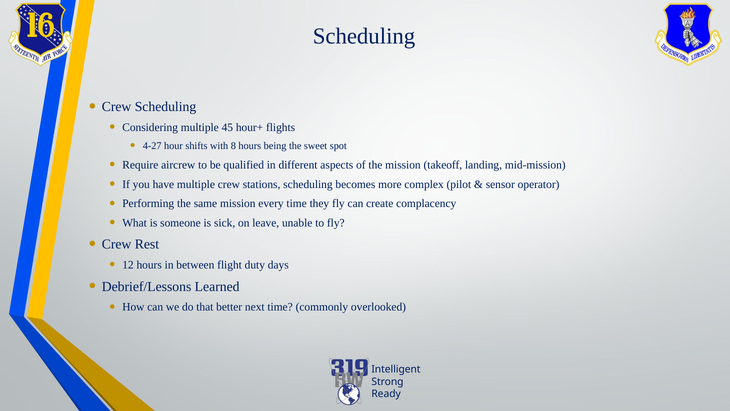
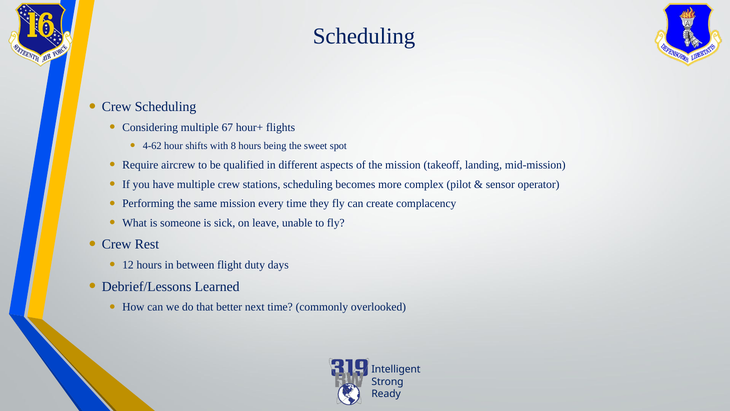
45: 45 -> 67
4-27: 4-27 -> 4-62
